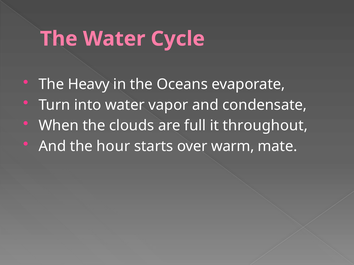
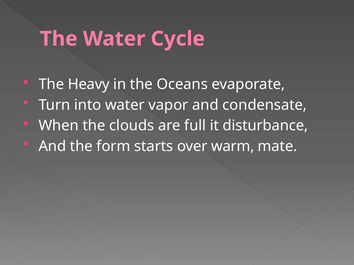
throughout: throughout -> disturbance
hour: hour -> form
